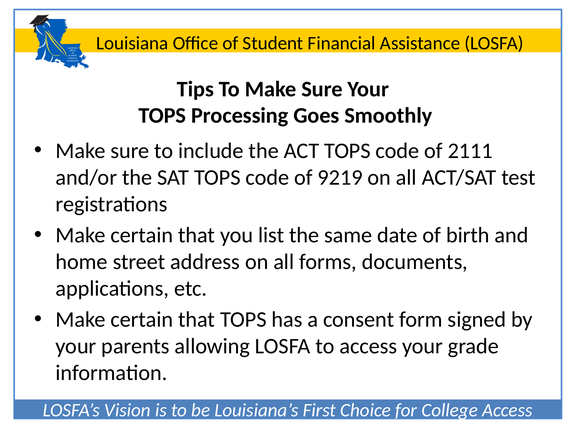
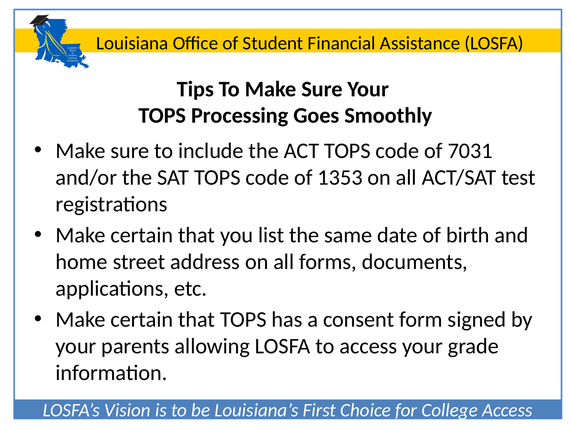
2111: 2111 -> 7031
9219: 9219 -> 1353
